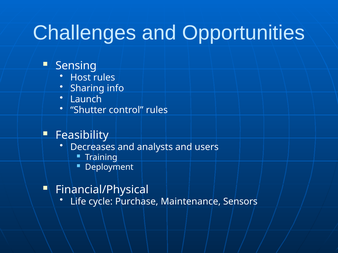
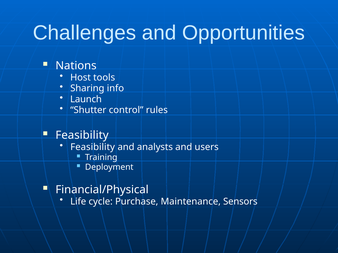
Sensing: Sensing -> Nations
Host rules: rules -> tools
Decreases at (93, 147): Decreases -> Feasibility
